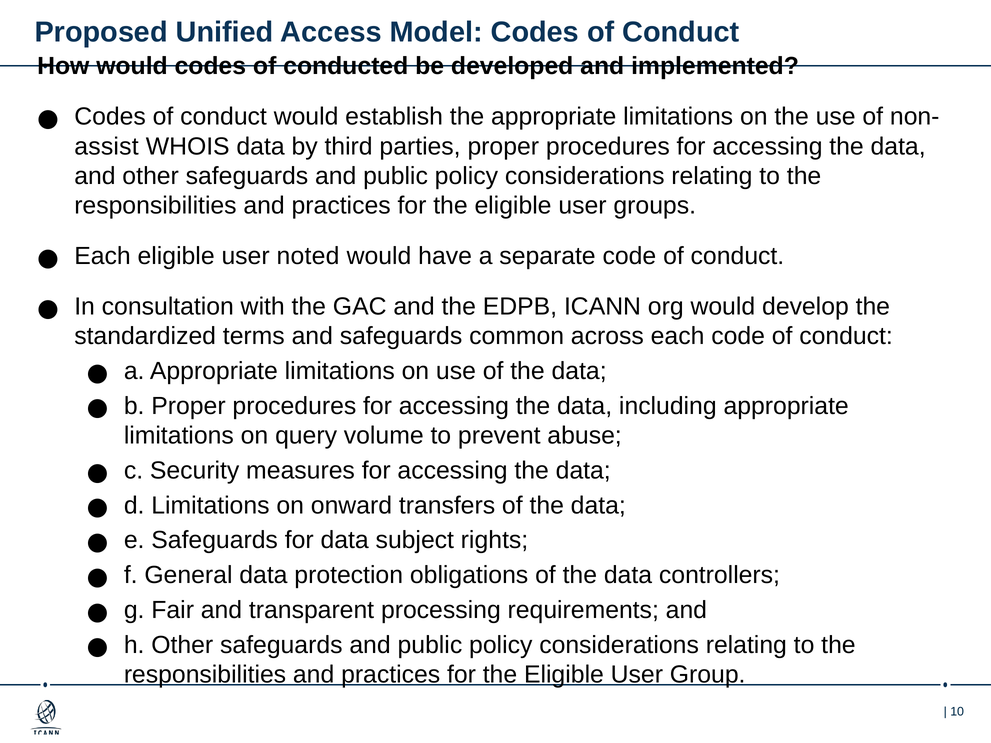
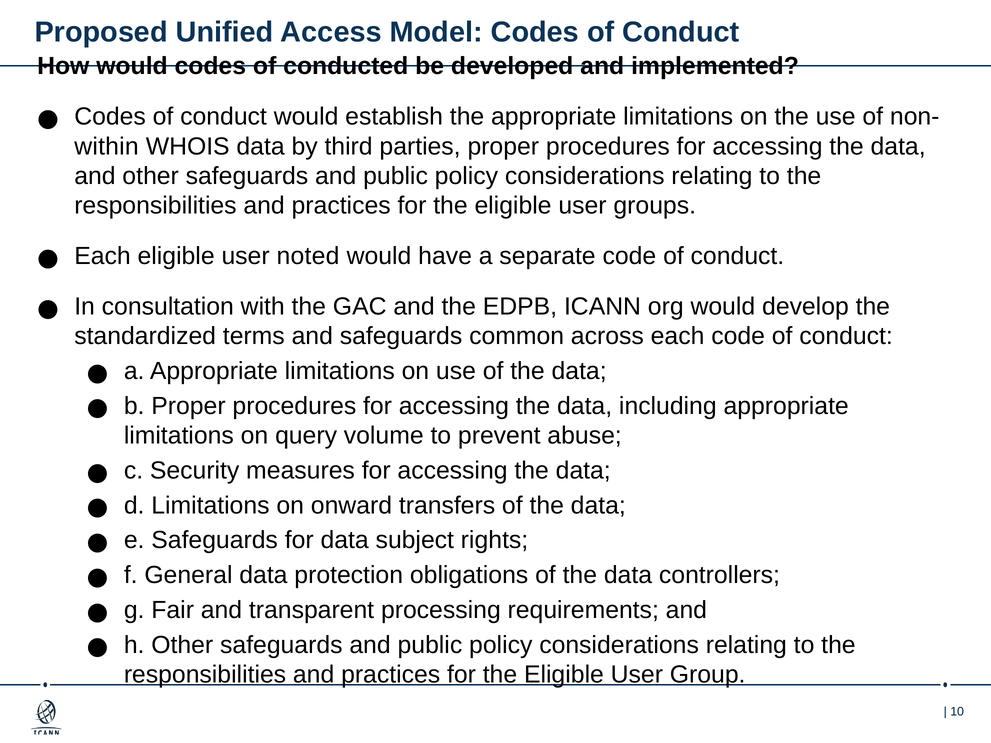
assist: assist -> within
